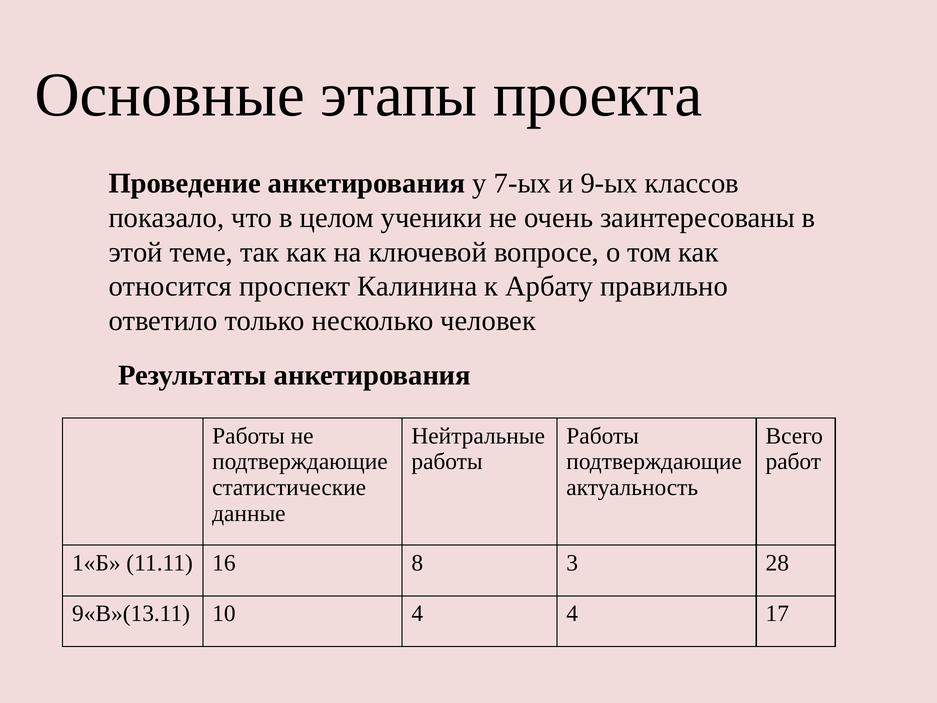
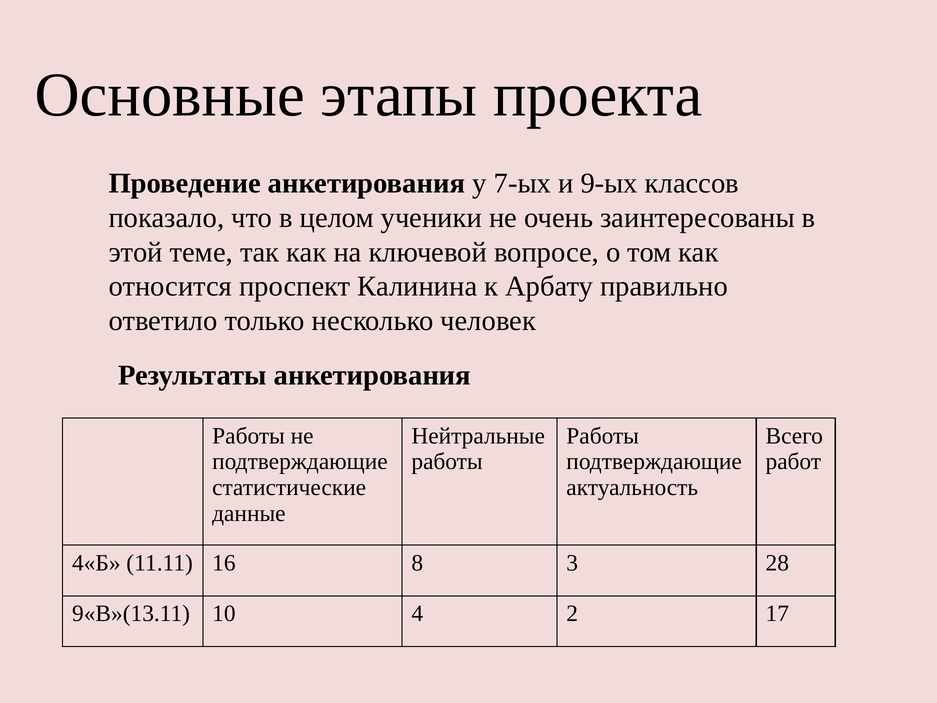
1«Б: 1«Б -> 4«Б
4 4: 4 -> 2
